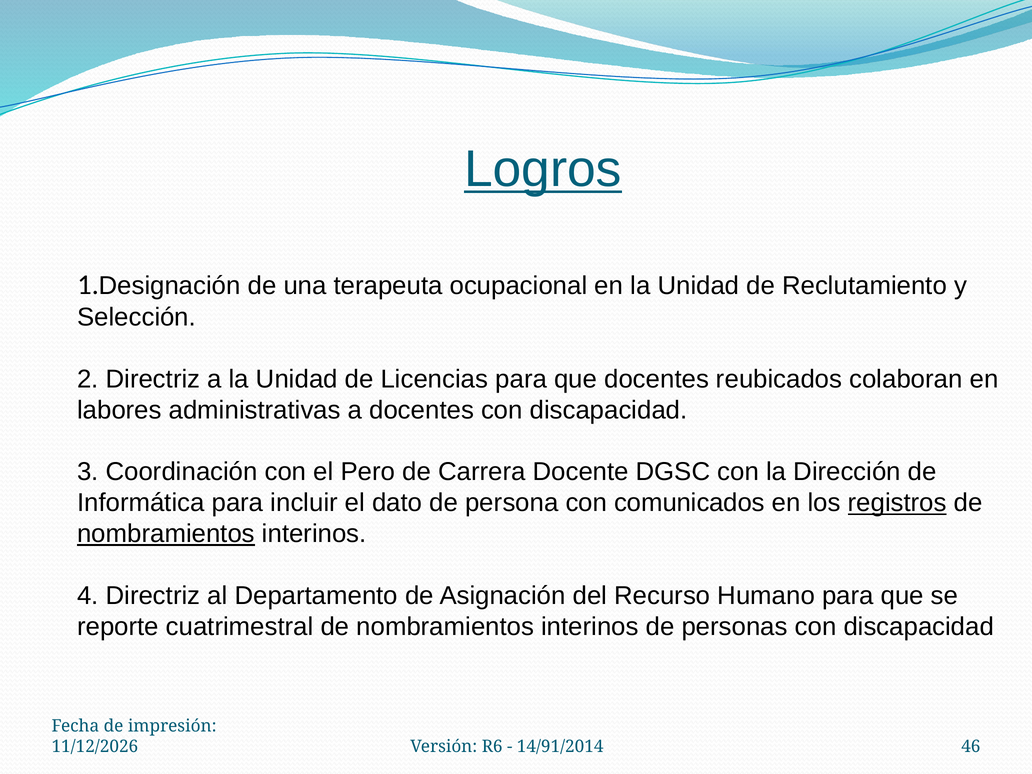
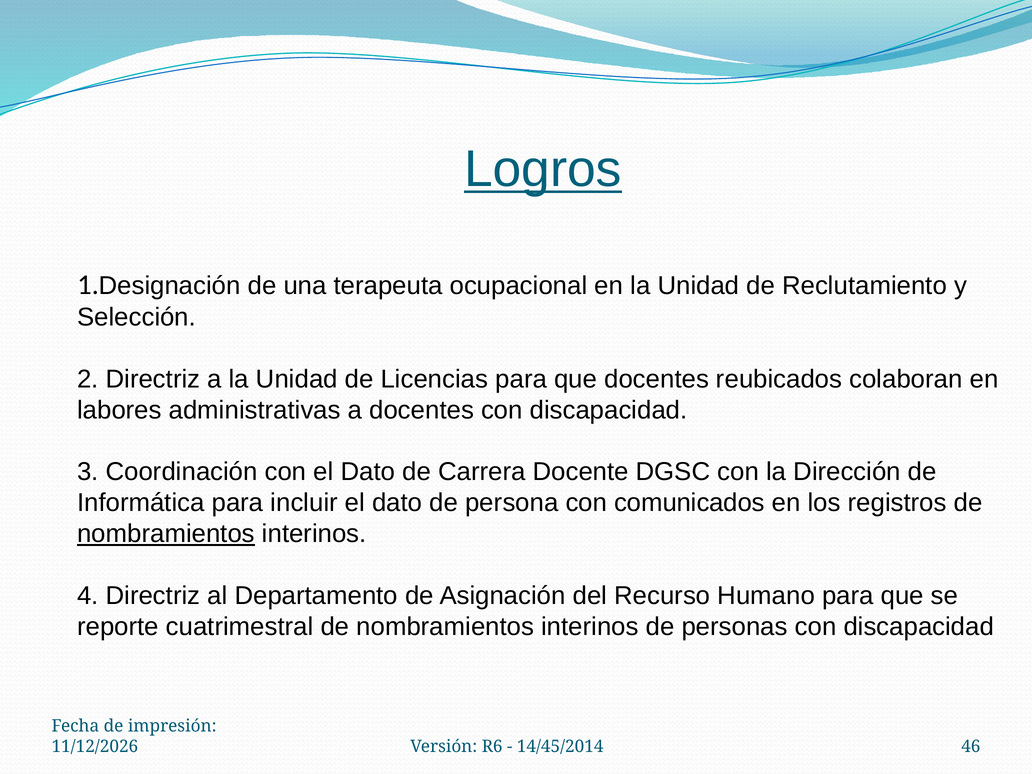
con el Pero: Pero -> Dato
registros underline: present -> none
14/91/2014: 14/91/2014 -> 14/45/2014
